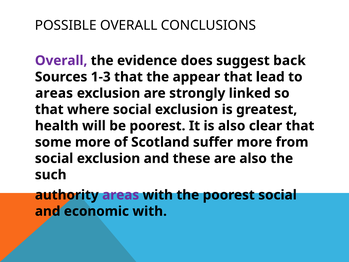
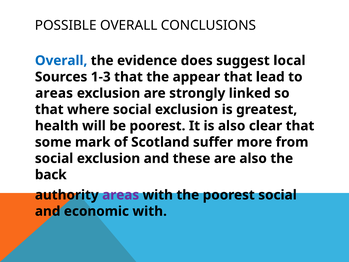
Overall at (61, 61) colour: purple -> blue
back: back -> local
some more: more -> mark
such: such -> back
